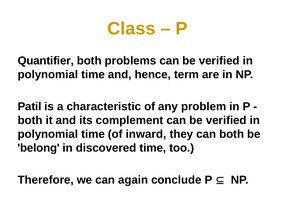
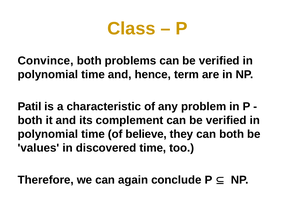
Quantifier: Quantifier -> Convince
inward: inward -> believe
belong: belong -> values
